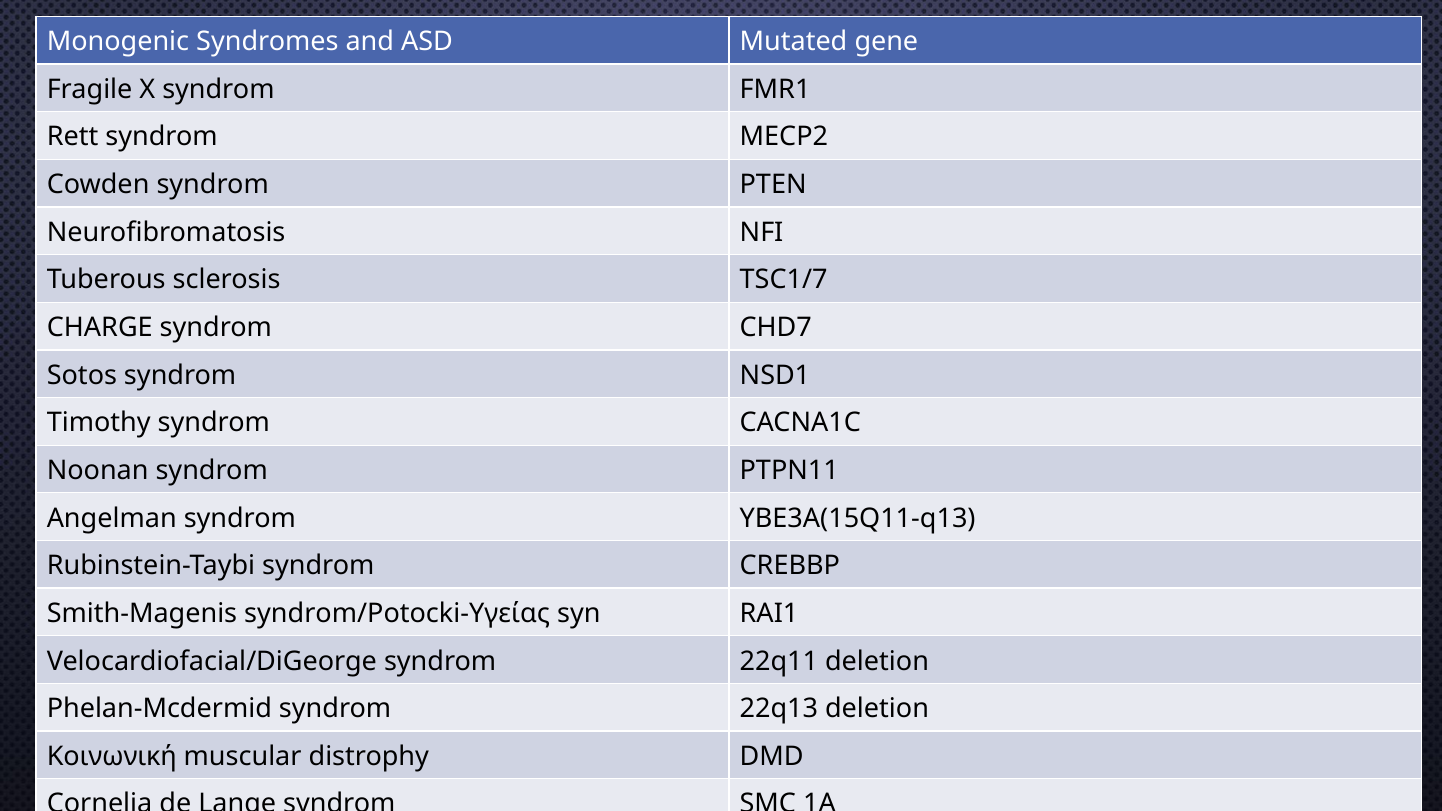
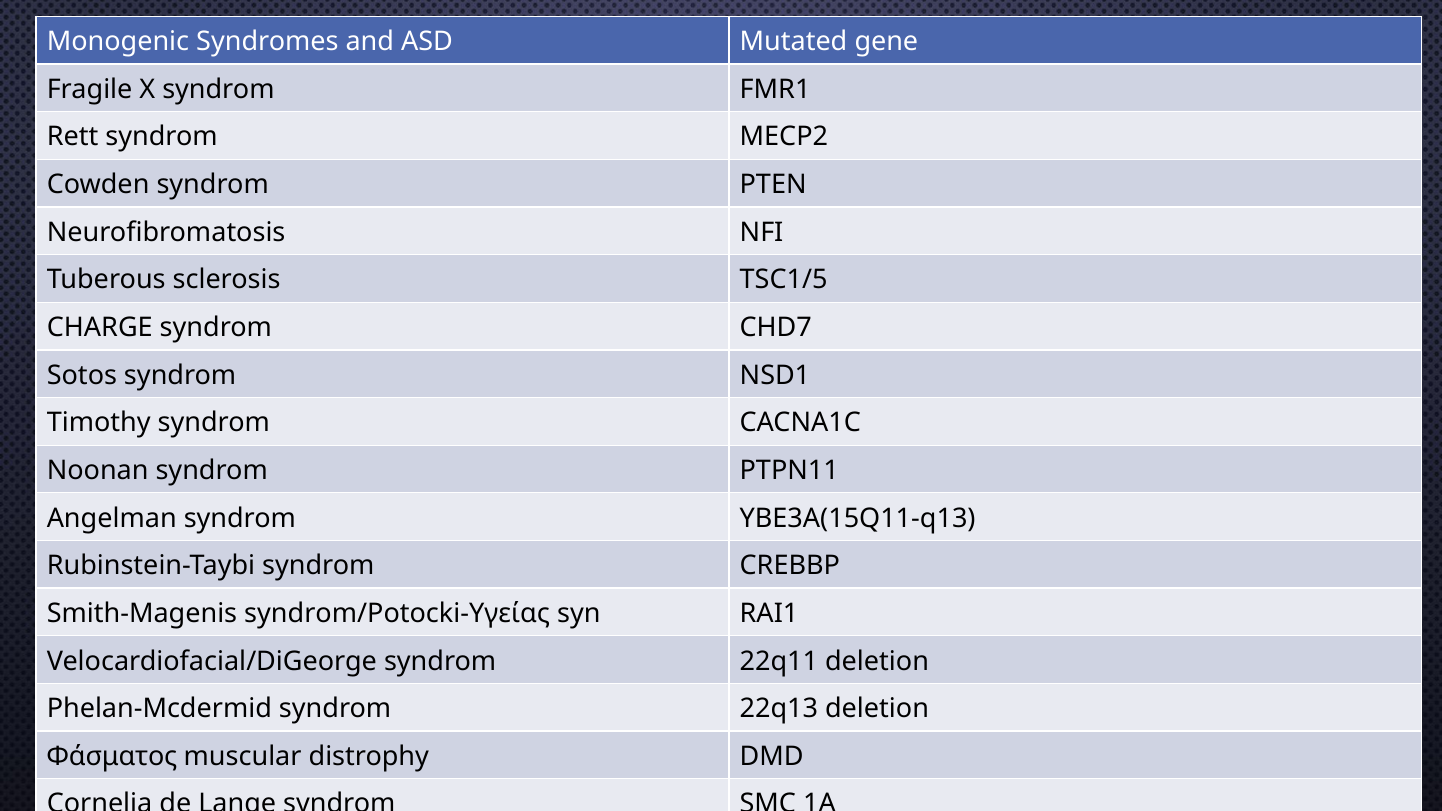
TSC1/7: TSC1/7 -> TSC1/5
Κοινωνική: Κοινωνική -> Φάσματος
